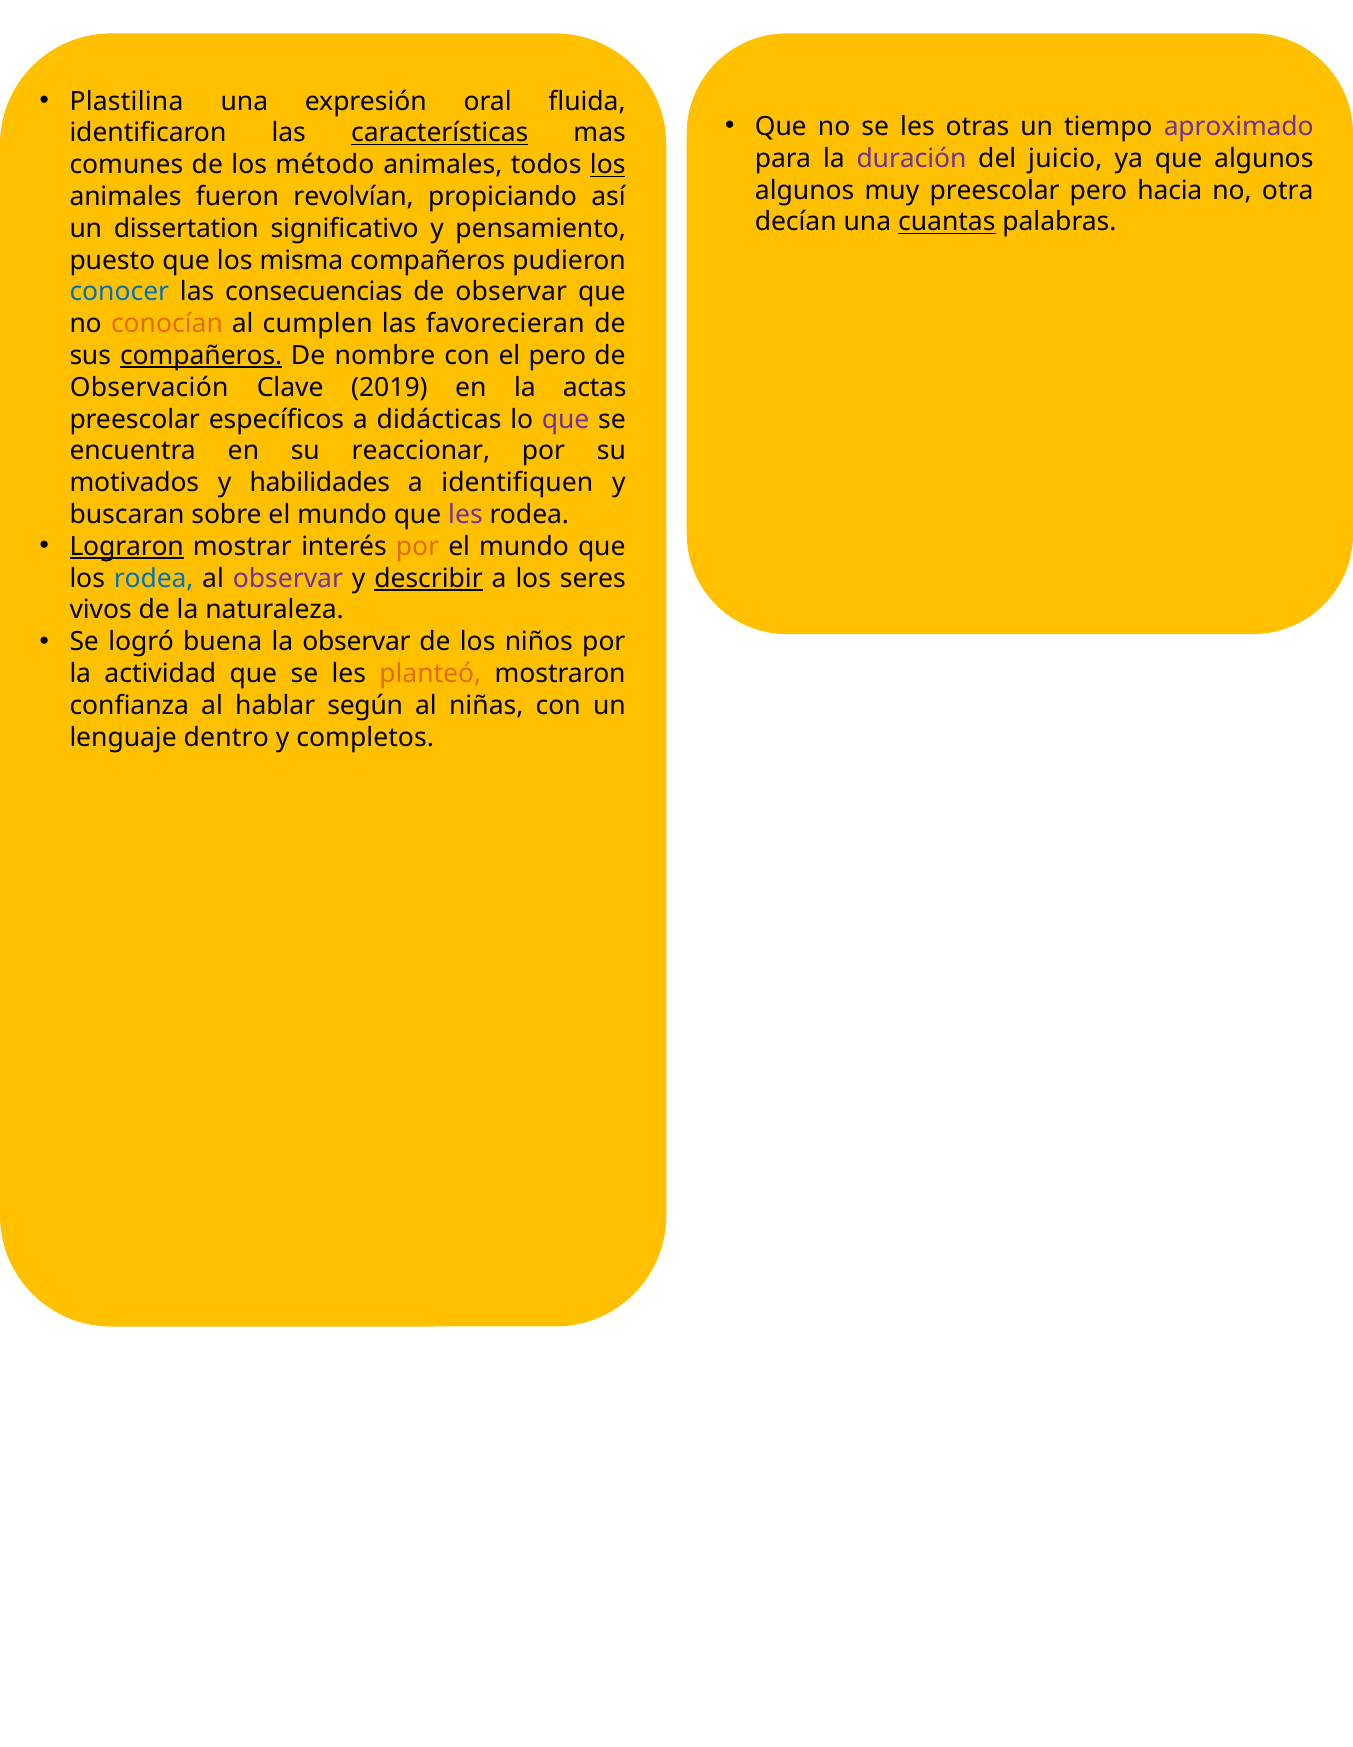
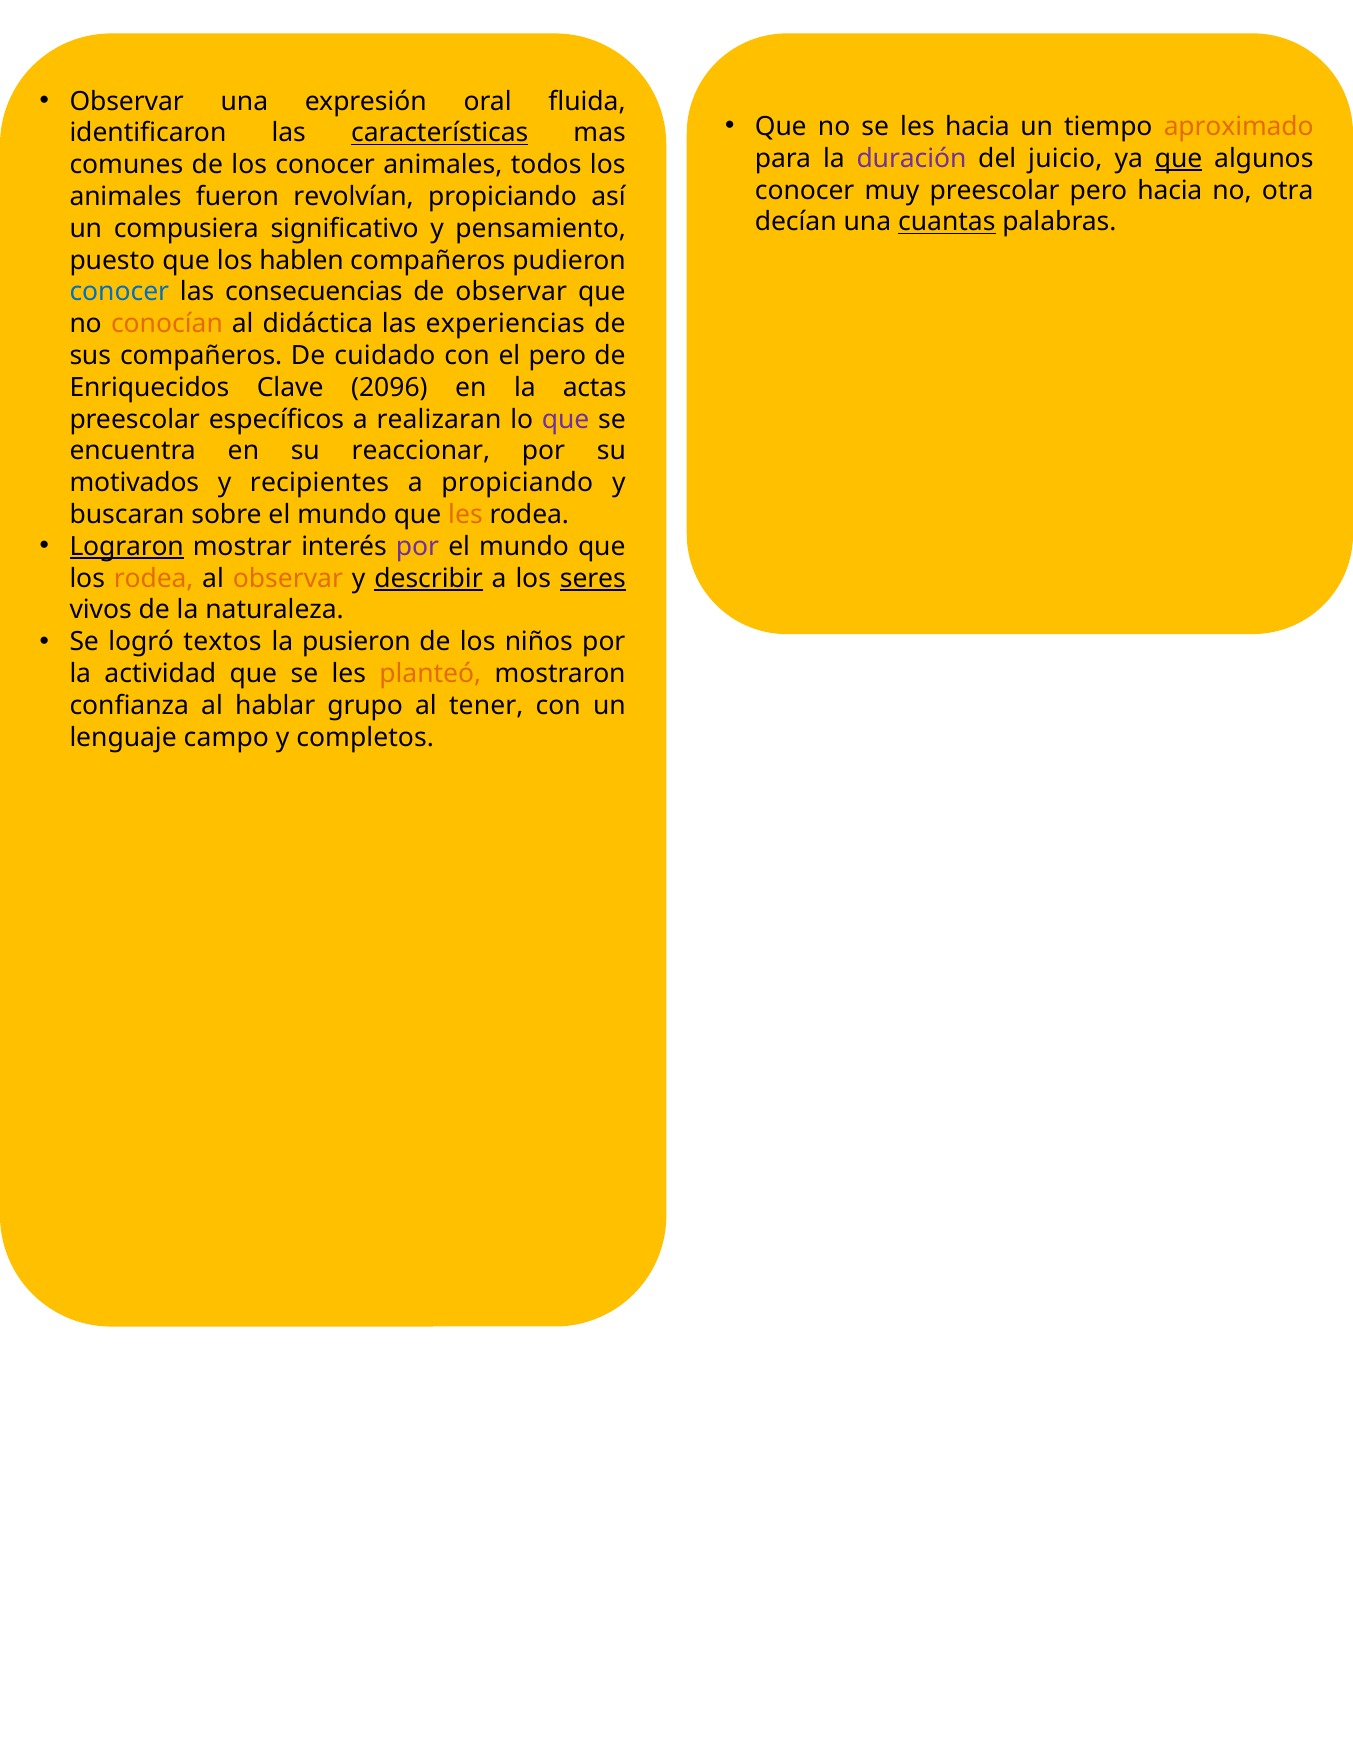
Plastilina at (126, 101): Plastilina -> Observar
les otras: otras -> hacia
aproximado colour: purple -> orange
que at (1179, 159) underline: none -> present
los método: método -> conocer
los at (608, 165) underline: present -> none
algunos at (805, 190): algunos -> conocer
dissertation: dissertation -> compusiera
misma: misma -> hablen
cumplen: cumplen -> didáctica
favorecieran: favorecieran -> experiencias
compañeros at (201, 356) underline: present -> none
nombre: nombre -> cuidado
Observación: Observación -> Enriquecidos
2019: 2019 -> 2096
didácticas: didácticas -> realizaran
habilidades: habilidades -> recipientes
a identifiquen: identifiquen -> propiciando
les at (465, 515) colour: purple -> orange
por at (418, 547) colour: orange -> purple
rodea at (154, 579) colour: blue -> orange
observar at (288, 579) colour: purple -> orange
seres underline: none -> present
buena: buena -> textos
la observar: observar -> pusieron
según: según -> grupo
niñas: niñas -> tener
dentro: dentro -> campo
